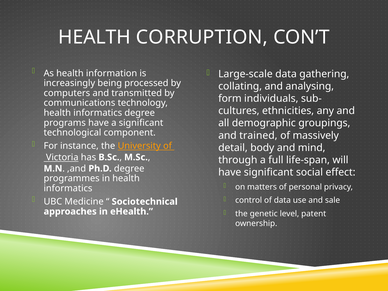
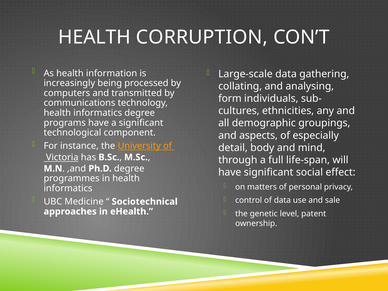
trained: trained -> aspects
massively: massively -> especially
